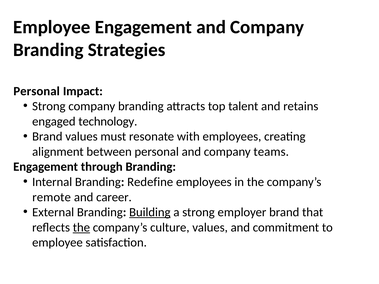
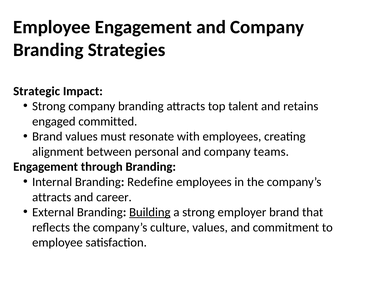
Personal at (37, 91): Personal -> Strategic
technology: technology -> committed
remote at (52, 197): remote -> attracts
the at (81, 228) underline: present -> none
